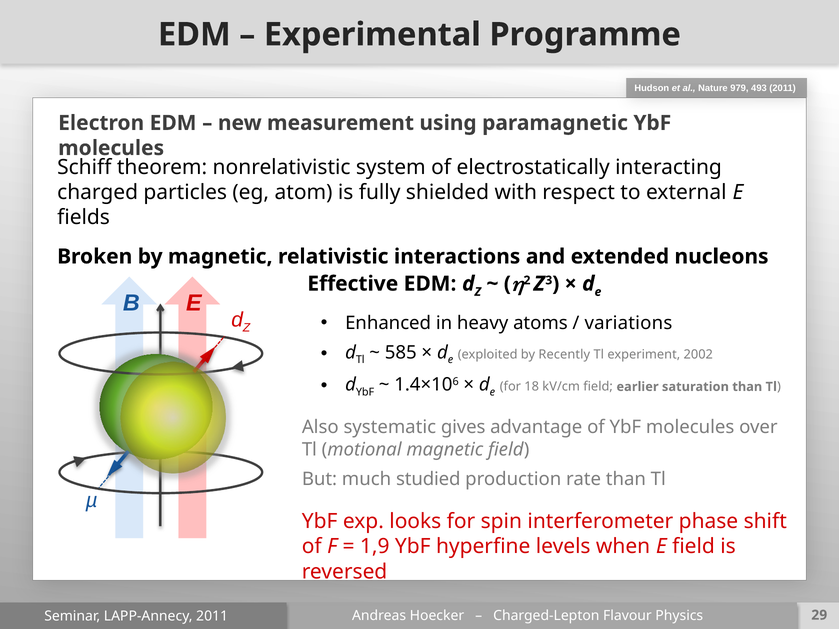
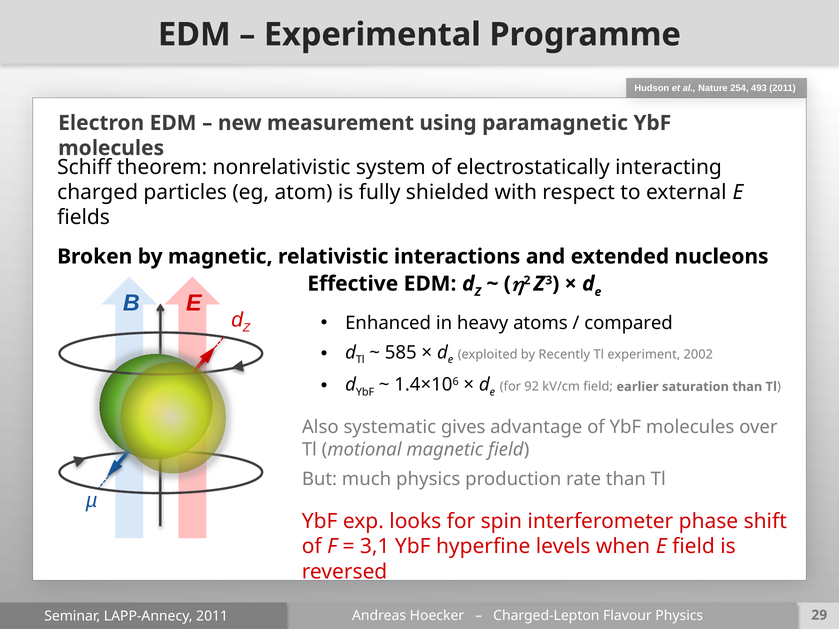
979: 979 -> 254
variations: variations -> compared
18: 18 -> 92
much studied: studied -> physics
1,9: 1,9 -> 3,1
